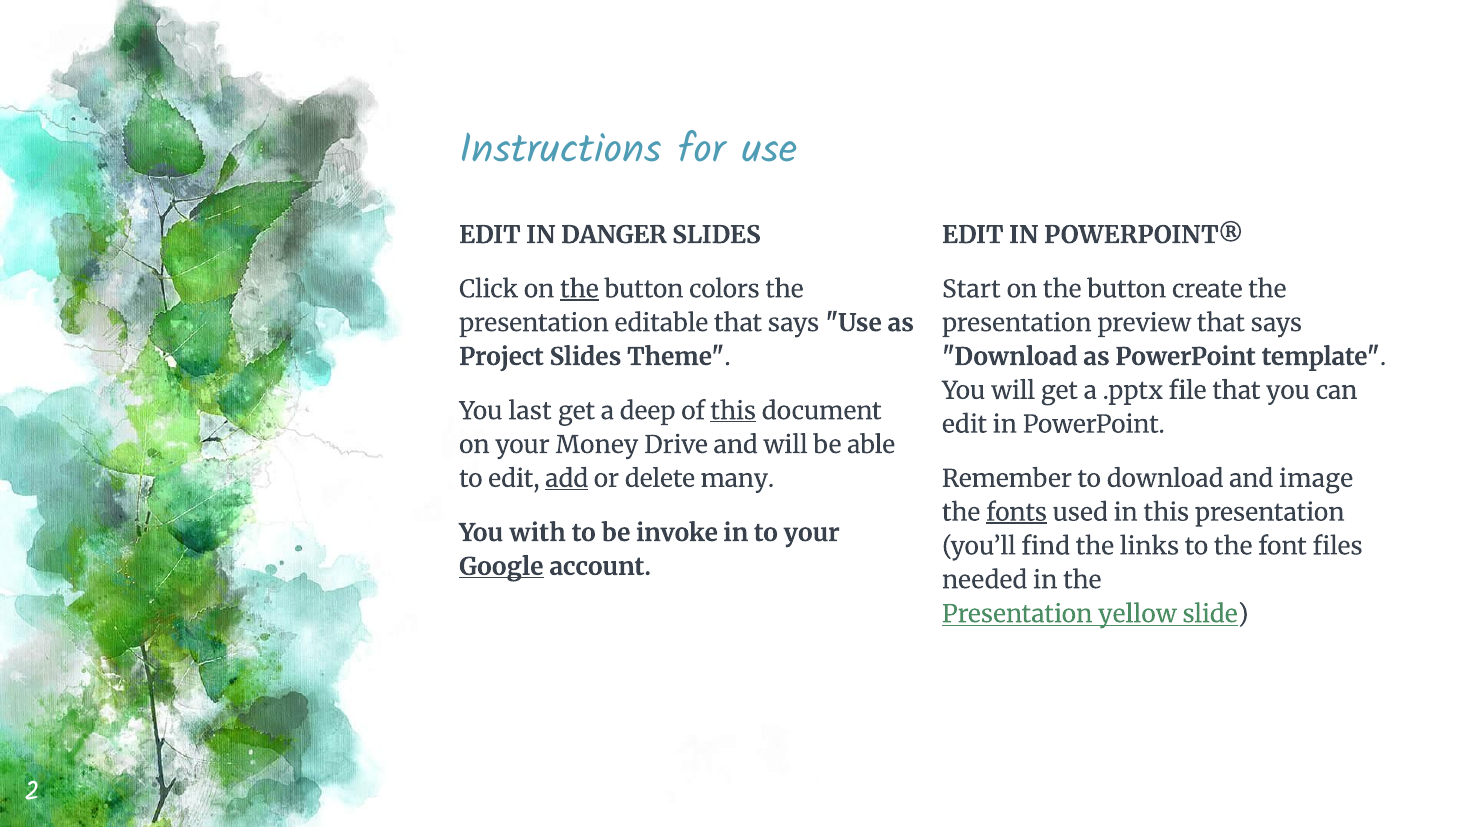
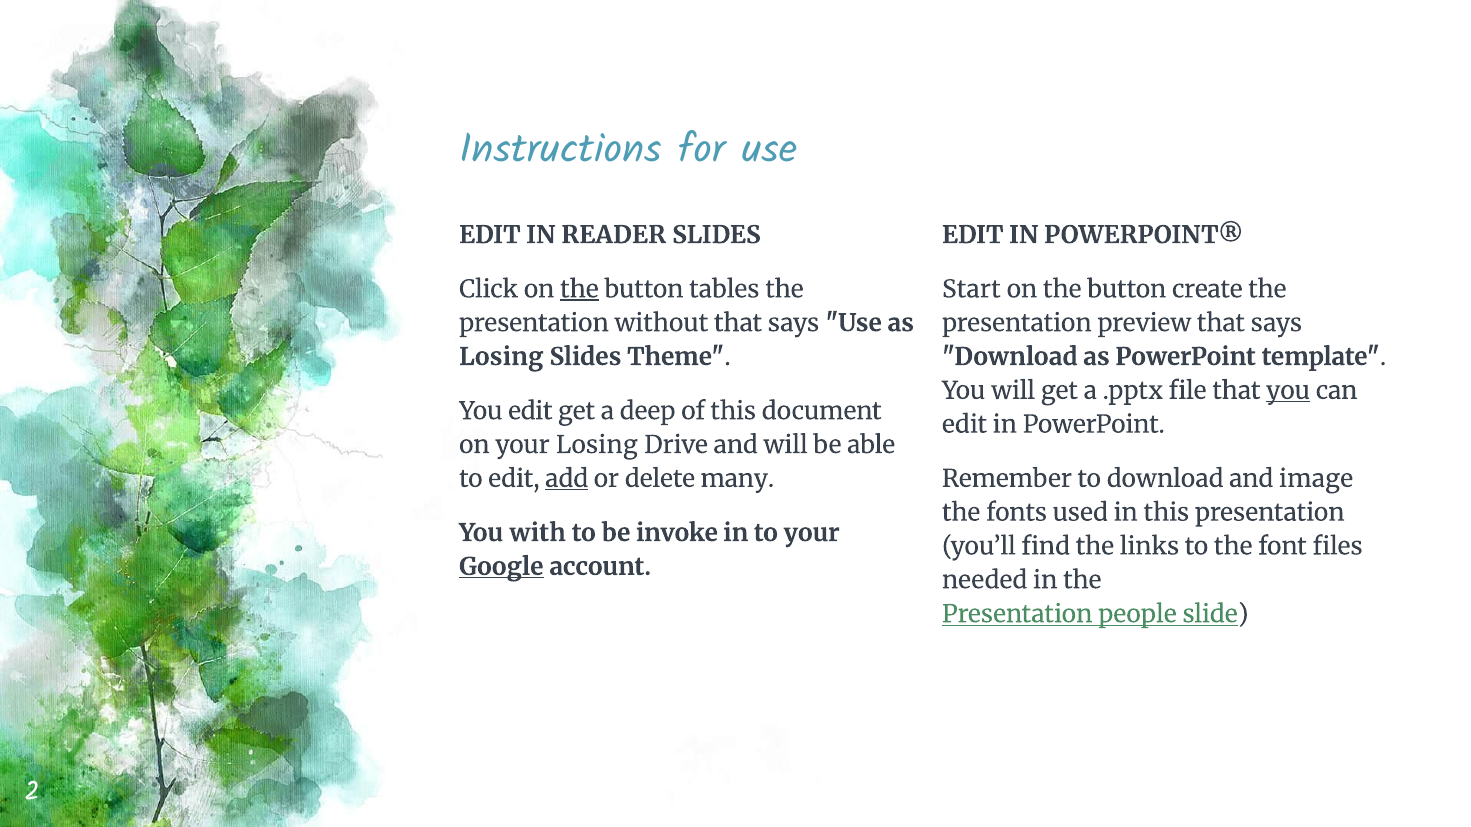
DANGER: DANGER -> READER
colors: colors -> tables
editable: editable -> without
Project at (502, 357): Project -> Losing
you at (1288, 391) underline: none -> present
You last: last -> edit
this at (733, 411) underline: present -> none
your Money: Money -> Losing
fonts underline: present -> none
yellow: yellow -> people
